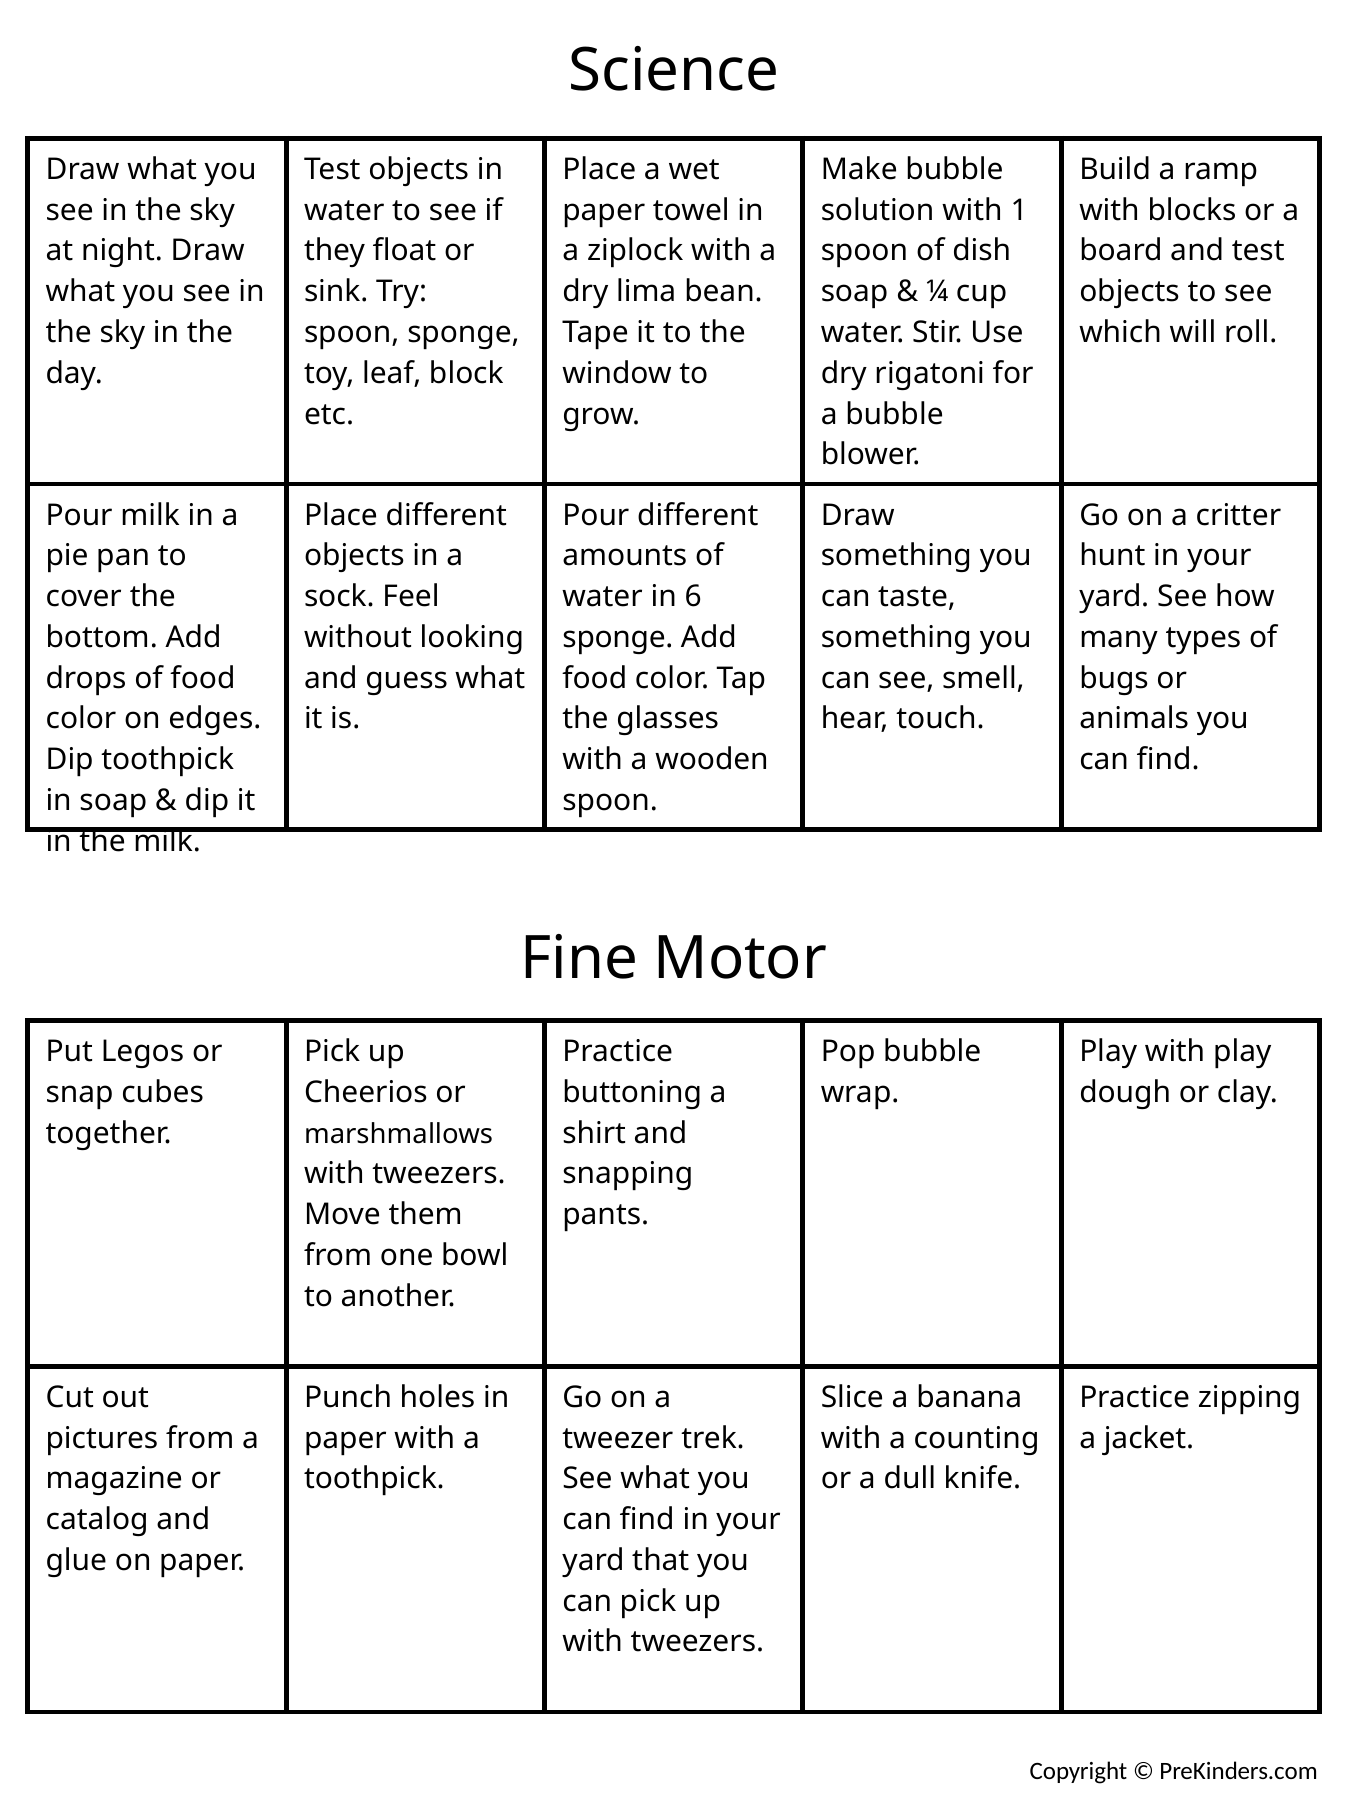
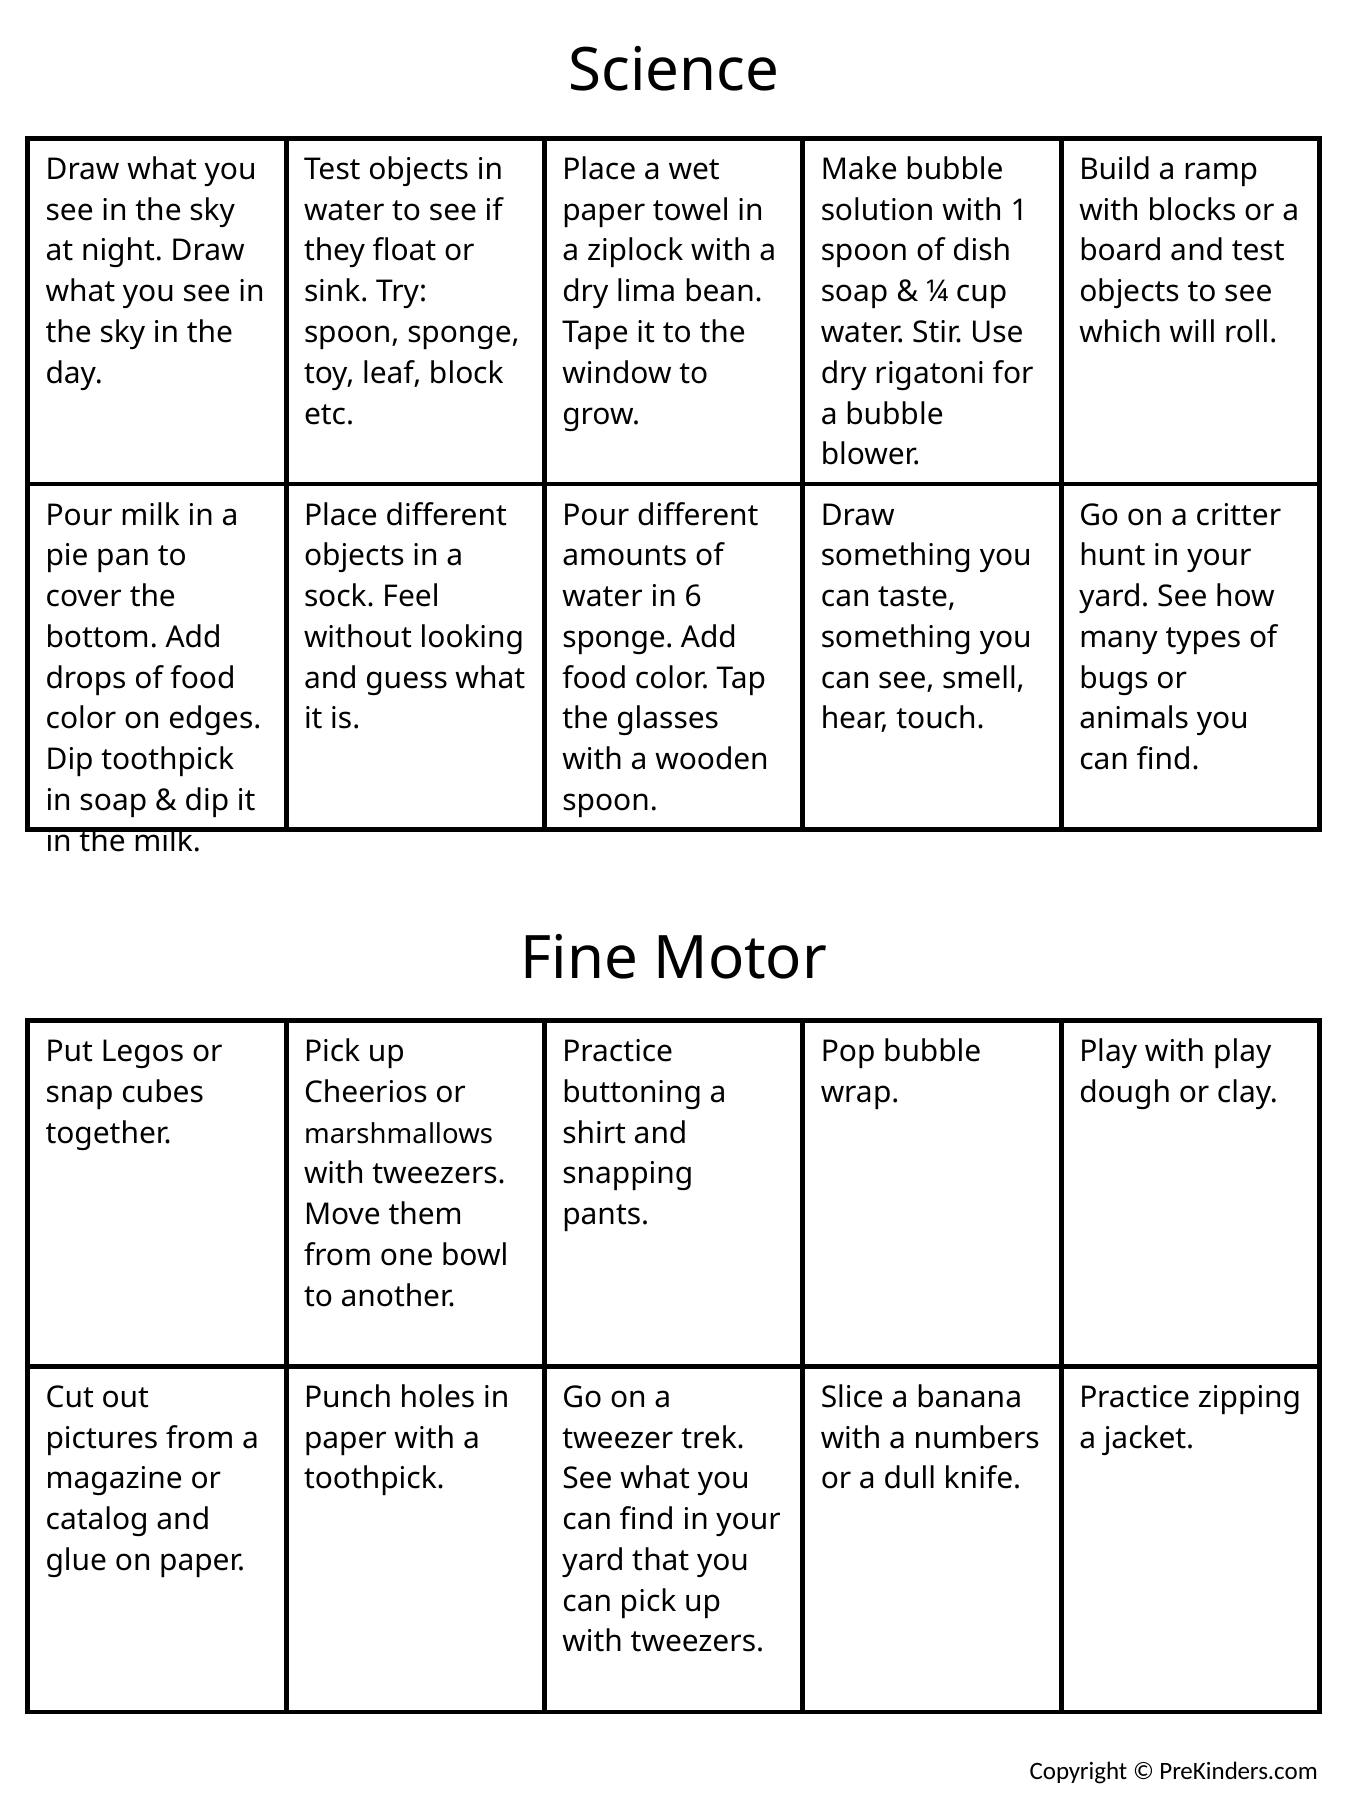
counting: counting -> numbers
